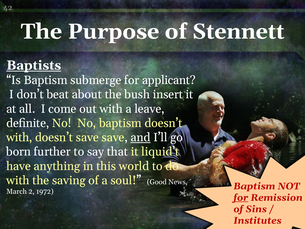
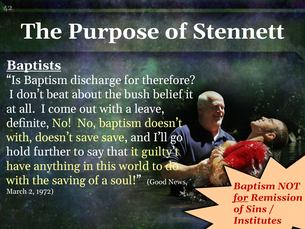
submerge: submerge -> discharge
applicant: applicant -> therefore
insert: insert -> belief
and underline: present -> none
born: born -> hold
liquid’t: liquid’t -> guilty’t
